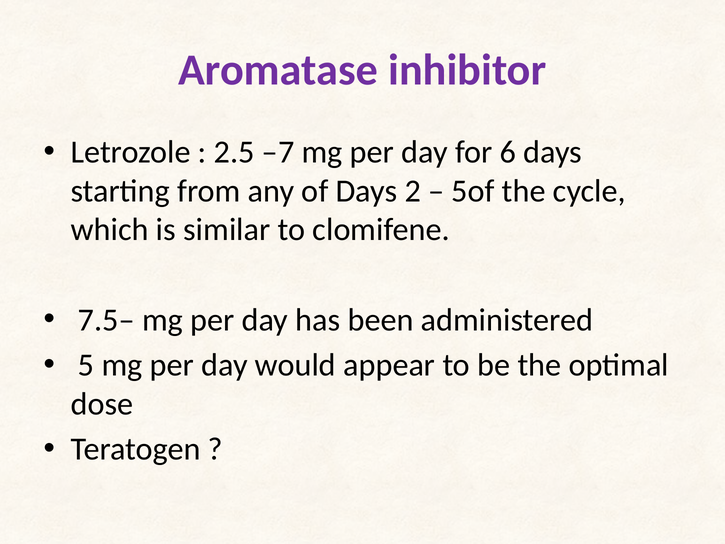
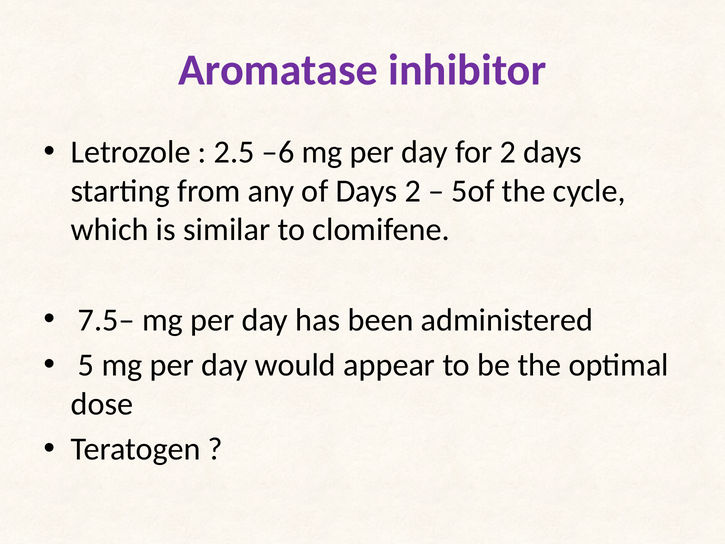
–7: –7 -> –6
for 6: 6 -> 2
